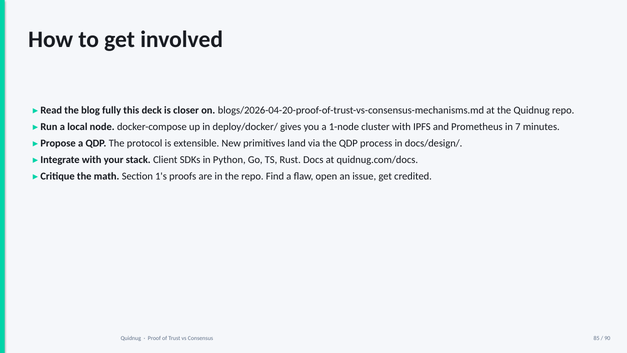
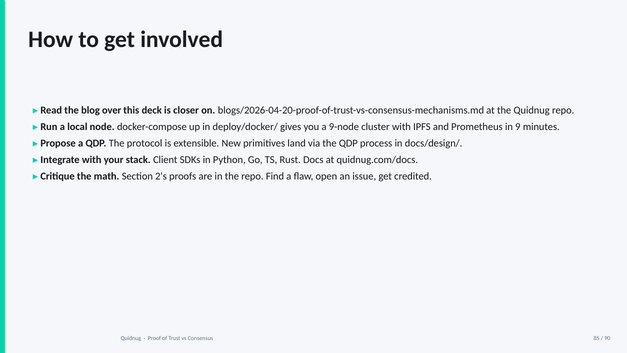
fully: fully -> over
1-node: 1-node -> 9-node
7: 7 -> 9
1's: 1's -> 2's
